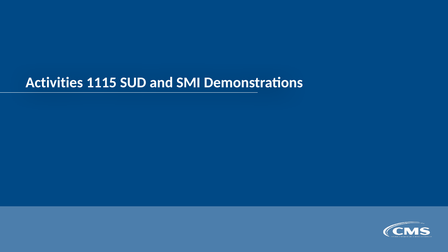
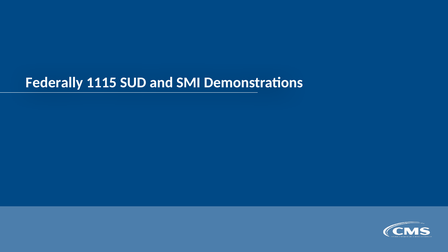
Activities: Activities -> Federally
